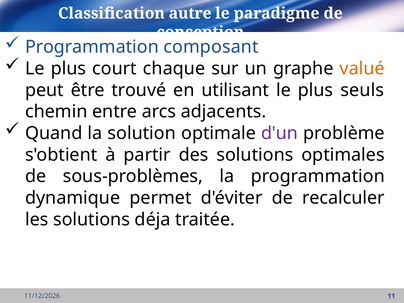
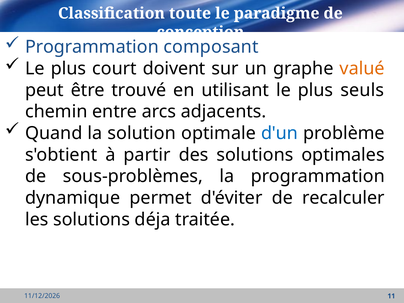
autre: autre -> toute
chaque: chaque -> doivent
d'un colour: purple -> blue
